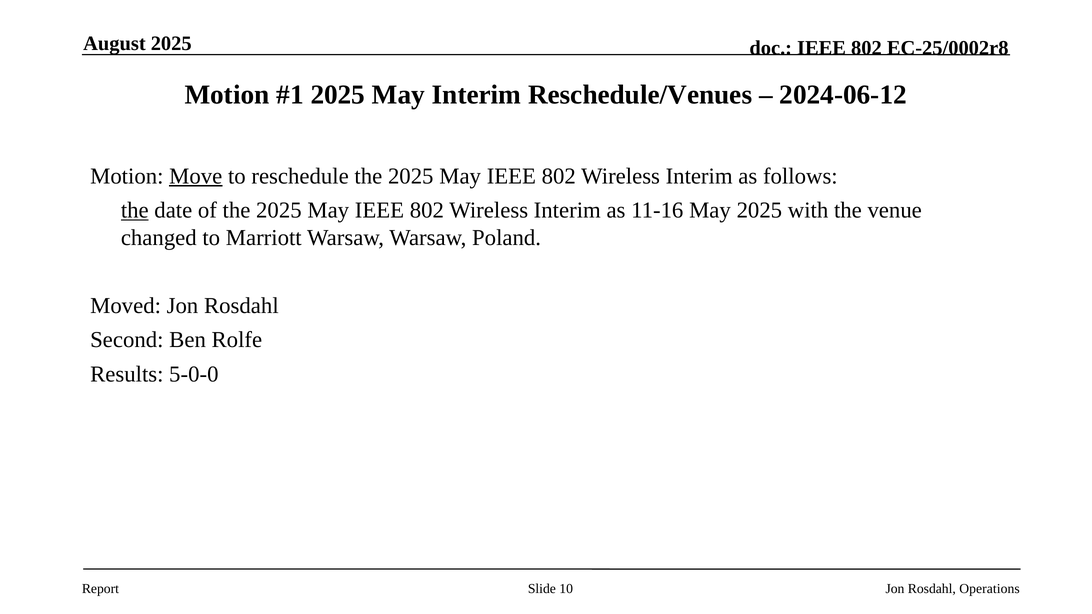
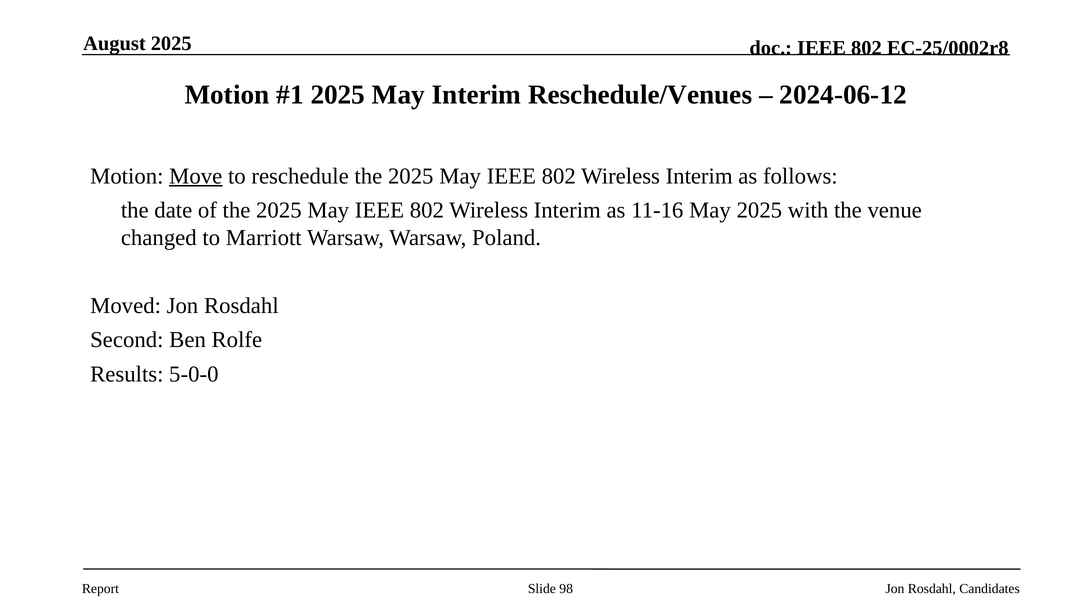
the at (135, 210) underline: present -> none
10: 10 -> 98
Operations: Operations -> Candidates
